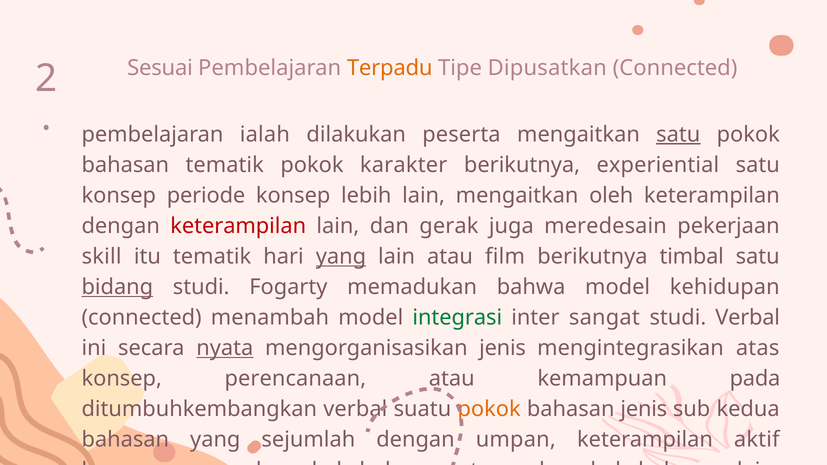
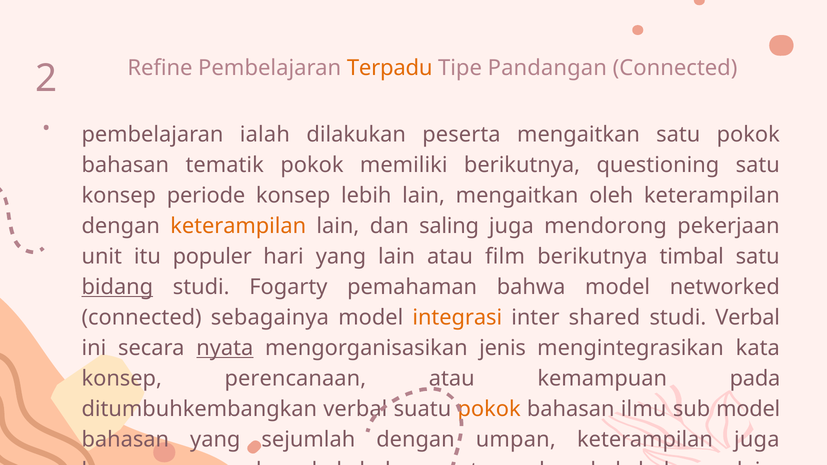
Sesuai: Sesuai -> Refine
Dipusatkan: Dipusatkan -> Pandangan
satu at (678, 135) underline: present -> none
karakter: karakter -> memiliki
experiential: experiential -> questioning
keterampilan at (238, 226) colour: red -> orange
gerak: gerak -> saling
meredesain: meredesain -> mendorong
skill: skill -> unit
itu tematik: tematik -> populer
yang at (341, 257) underline: present -> none
memadukan: memadukan -> pemahaman
kehidupan: kehidupan -> networked
menambah: menambah -> sebagainya
integrasi colour: green -> orange
sangat: sangat -> shared
atas: atas -> kata
bahasan jenis: jenis -> ilmu
sub kedua: kedua -> model
keterampilan aktif: aktif -> juga
